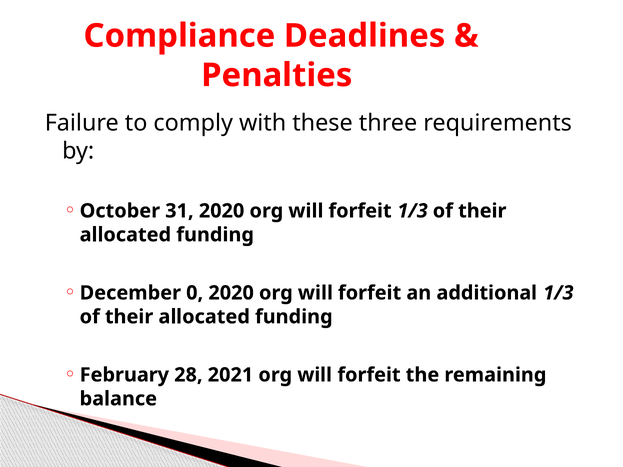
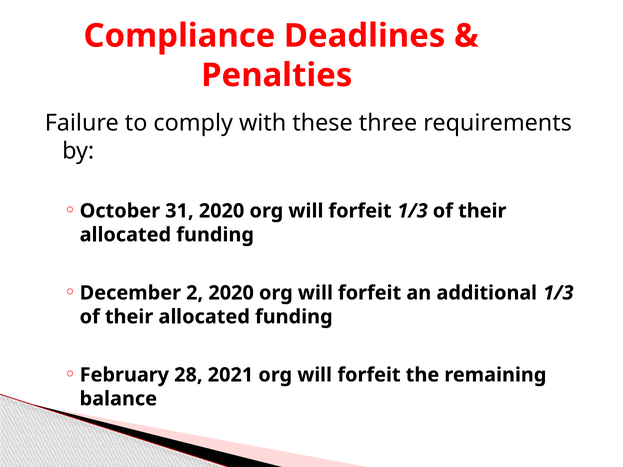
0: 0 -> 2
